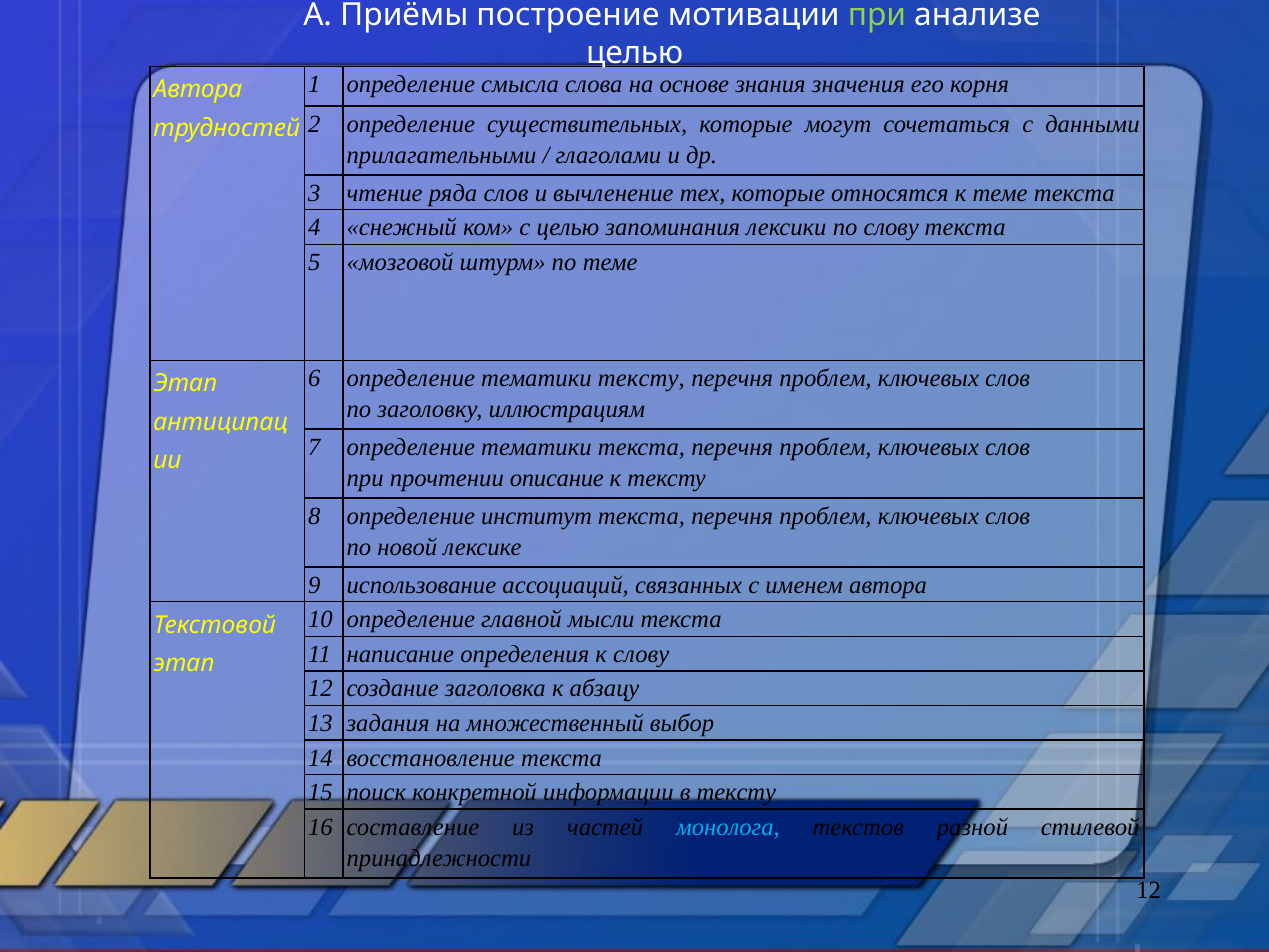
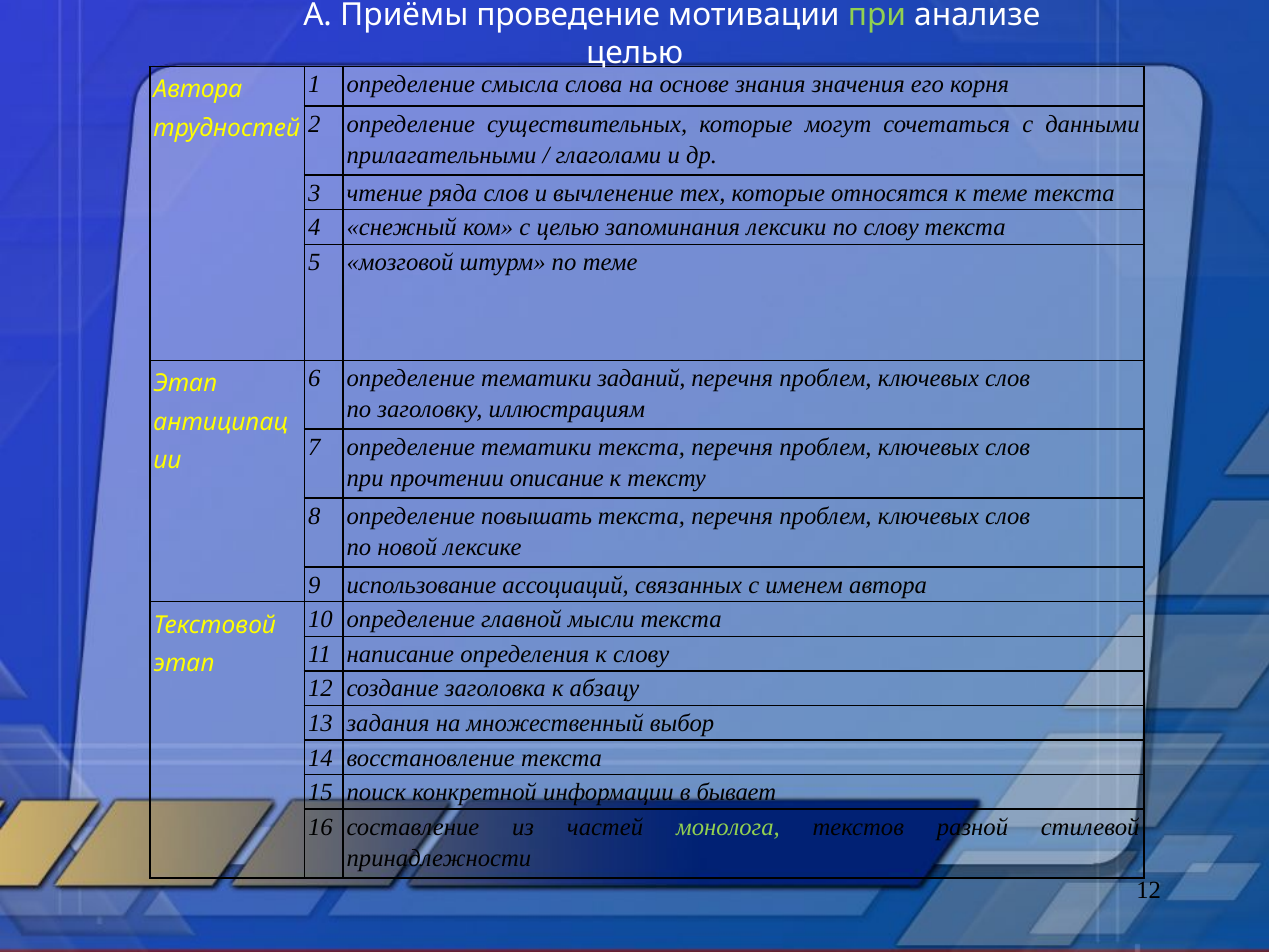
построение: построение -> проведение
тематики тексту: тексту -> заданий
институт: институт -> повышать
в тексту: тексту -> бывает
монолога colour: light blue -> light green
